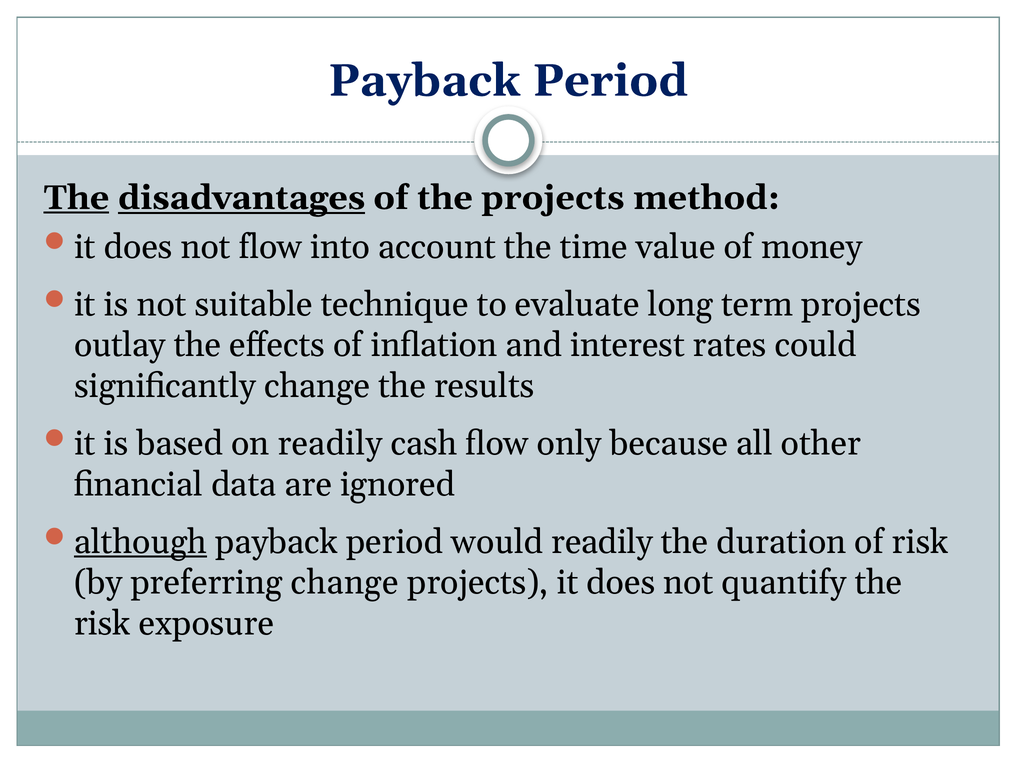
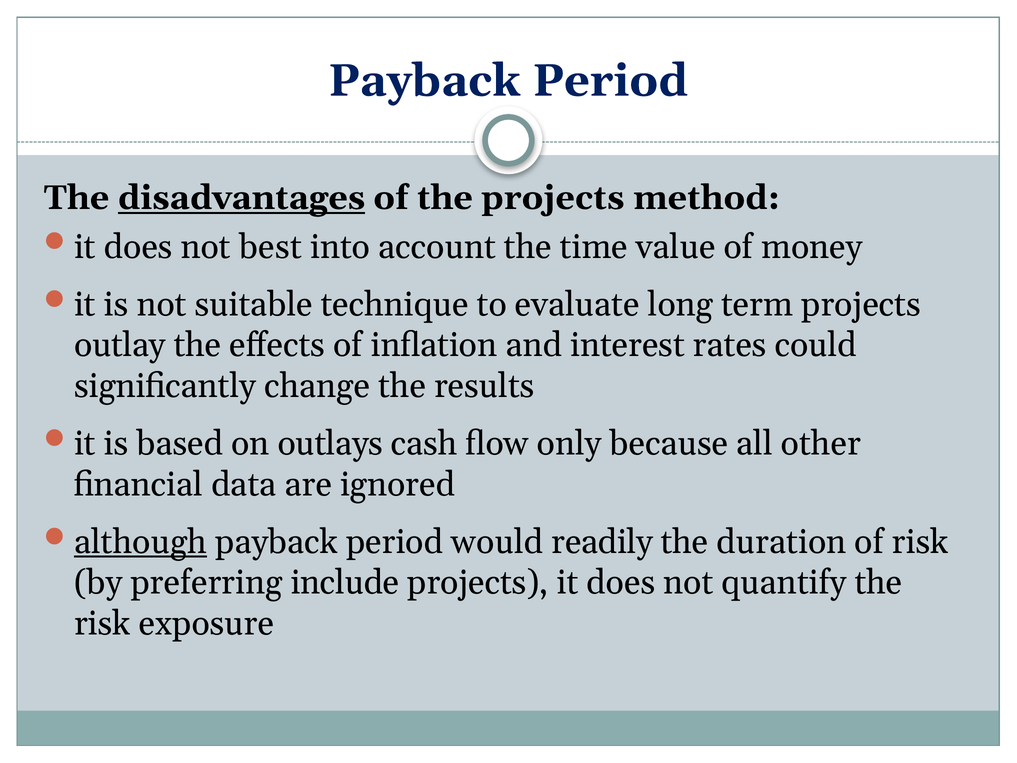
The at (76, 198) underline: present -> none
not flow: flow -> best
on readily: readily -> outlays
preferring change: change -> include
